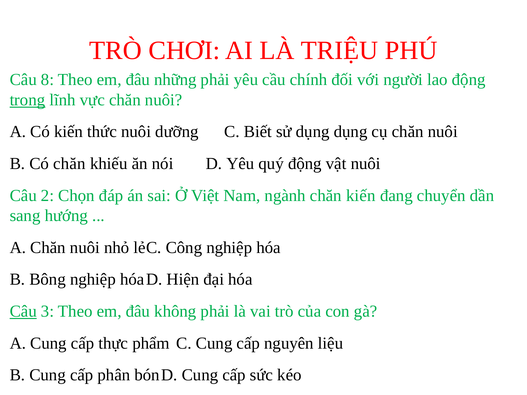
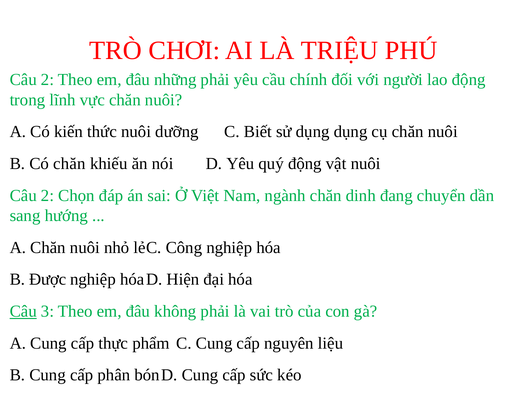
8 at (48, 80): 8 -> 2
trong underline: present -> none
chăn kiến: kiến -> dinh
Bông: Bông -> Được
